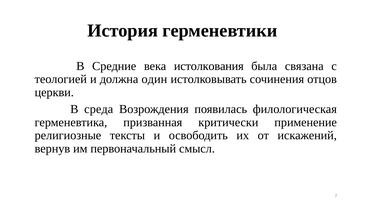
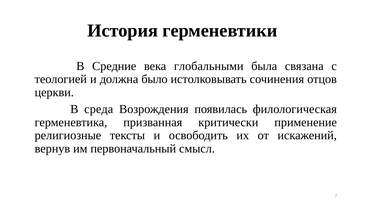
истолкования: истолкования -> глобальными
один: один -> было
